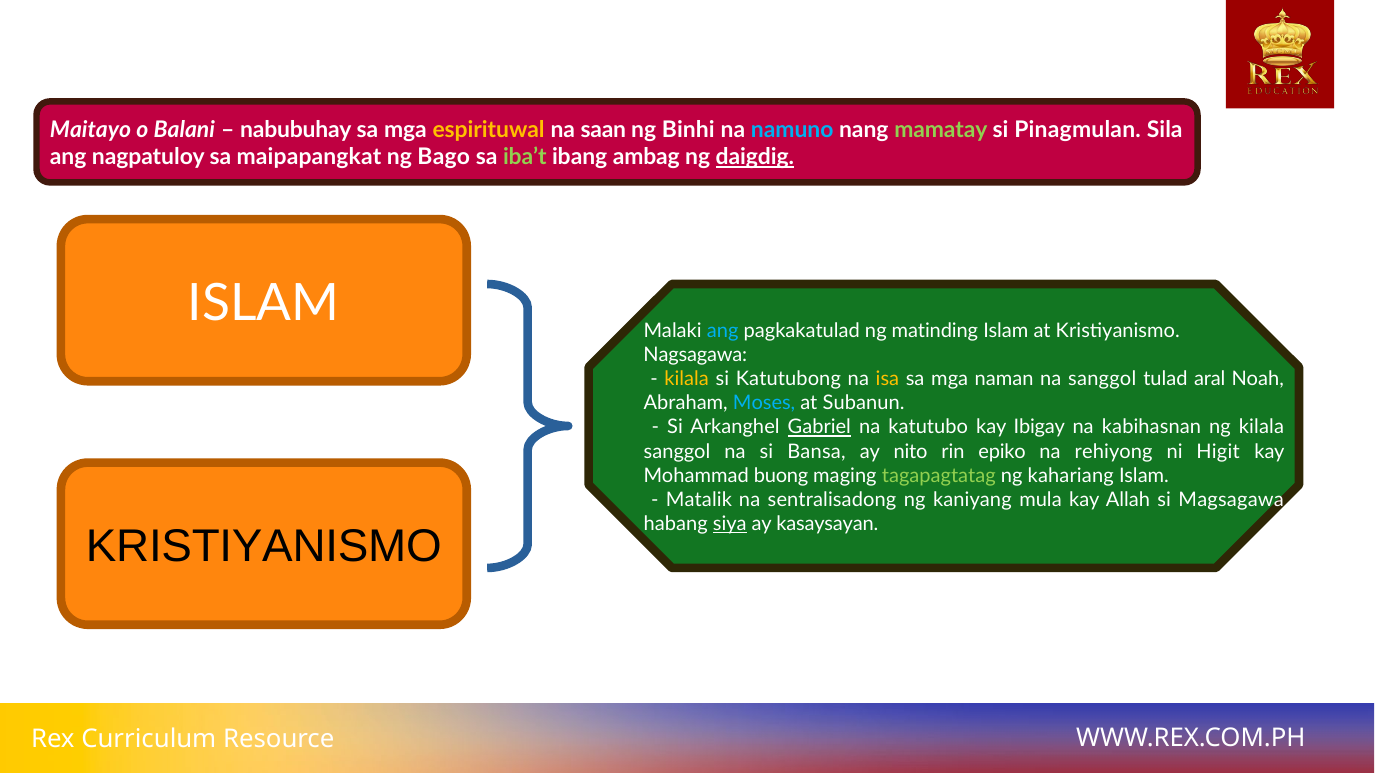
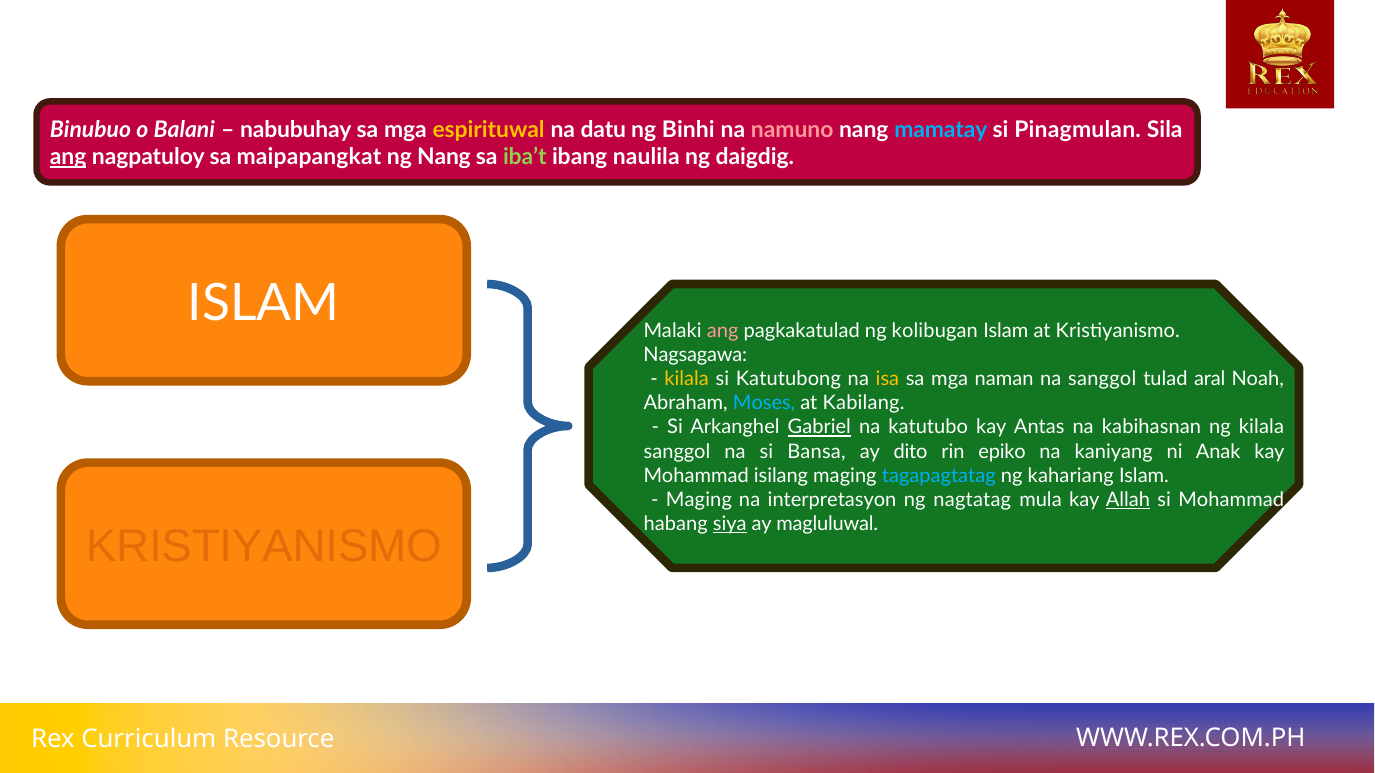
Maitayo: Maitayo -> Binubuo
saan: saan -> datu
namuno colour: light blue -> pink
mamatay colour: light green -> light blue
ang at (68, 157) underline: none -> present
ng Bago: Bago -> Nang
ambag: ambag -> naulila
daigdig underline: present -> none
ang at (723, 331) colour: light blue -> pink
matinding: matinding -> kolibugan
Subanun: Subanun -> Kabilang
Ibigay: Ibigay -> Antas
nito: nito -> dito
rehiyong: rehiyong -> kaniyang
Higit: Higit -> Anak
buong: buong -> isilang
tagapagtatag colour: light green -> light blue
Matalik at (699, 500): Matalik -> Maging
sentralisadong: sentralisadong -> interpretasyon
kaniyang: kaniyang -> nagtatag
Allah underline: none -> present
si Magsagawa: Magsagawa -> Mohammad
kasaysayan: kasaysayan -> magluluwal
KRISTIYANISMO at (264, 547) colour: black -> orange
